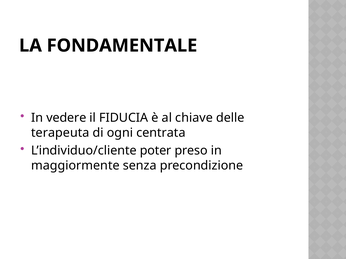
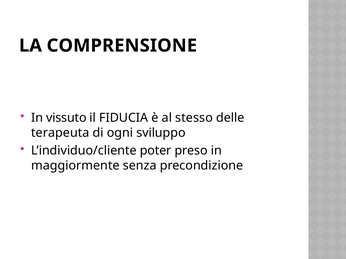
FONDAMENTALE: FONDAMENTALE -> COMPRENSIONE
vedere: vedere -> vissuto
chiave: chiave -> stesso
centrata: centrata -> sviluppo
